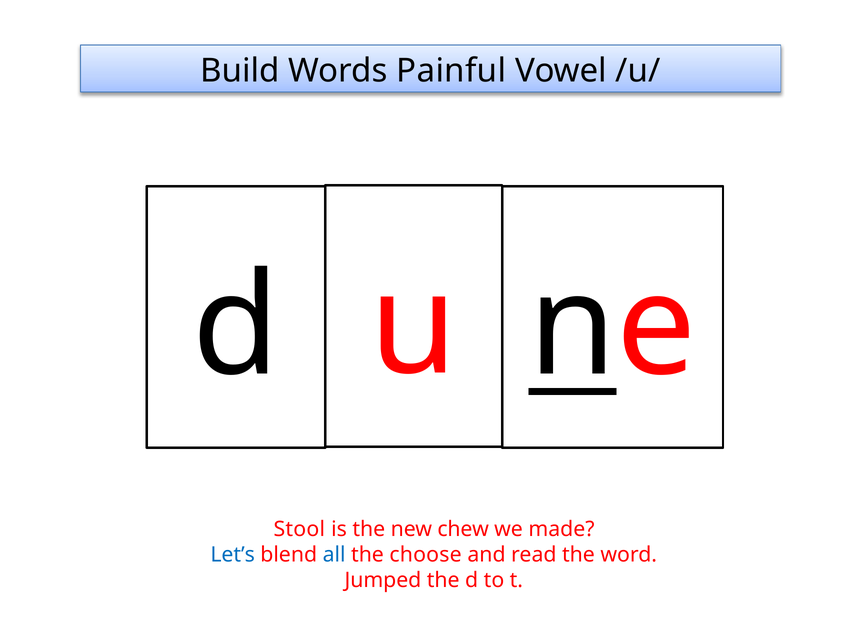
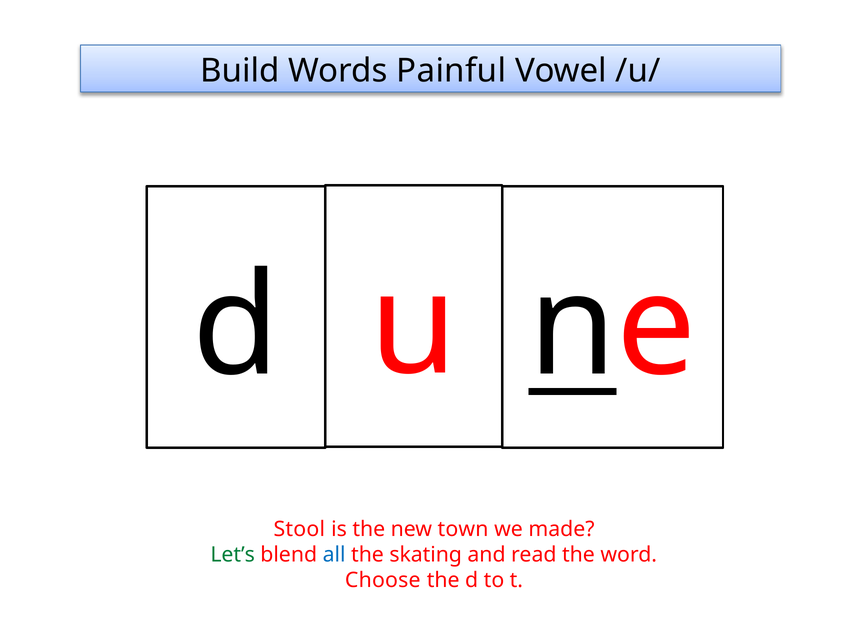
chew: chew -> town
Let’s colour: blue -> green
choose: choose -> skating
Jumped: Jumped -> Choose
